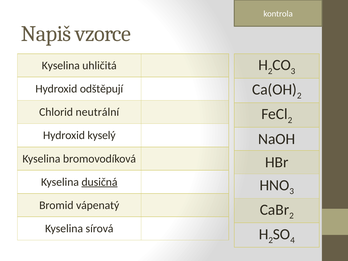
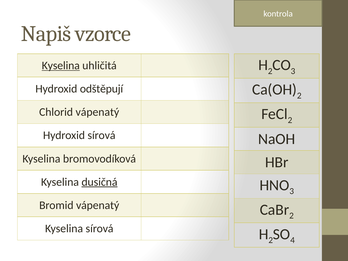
Kyselina at (61, 66) underline: none -> present
Chlorid neutrální: neutrální -> vápenatý
Hydroxid kyselý: kyselý -> sírová
